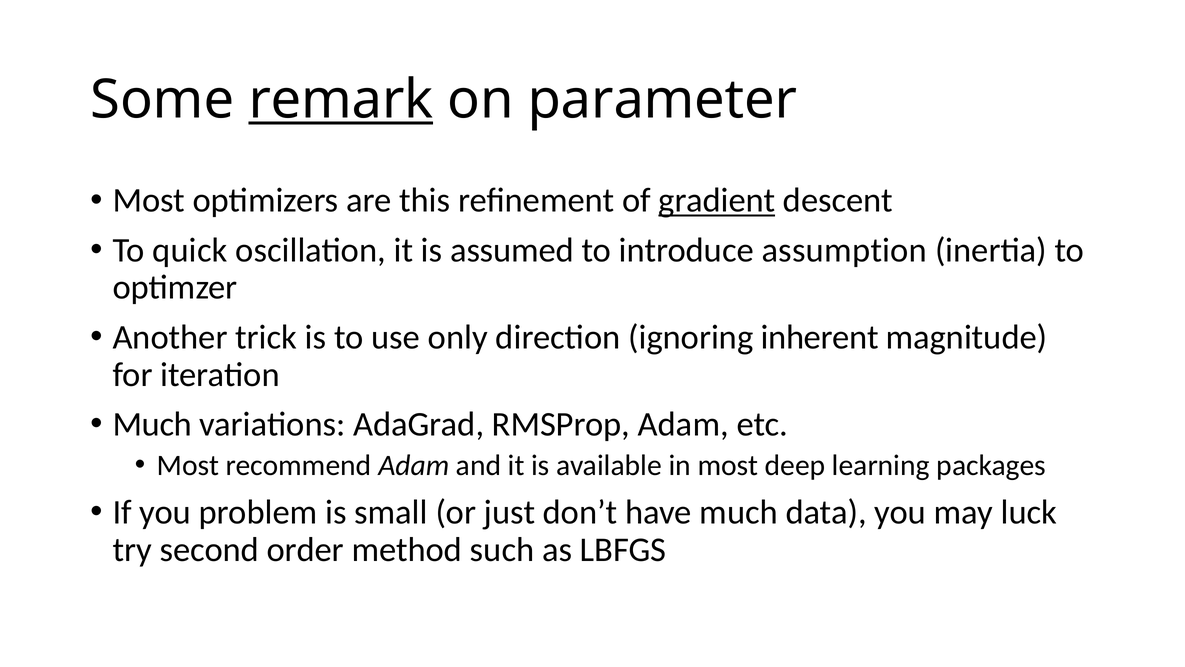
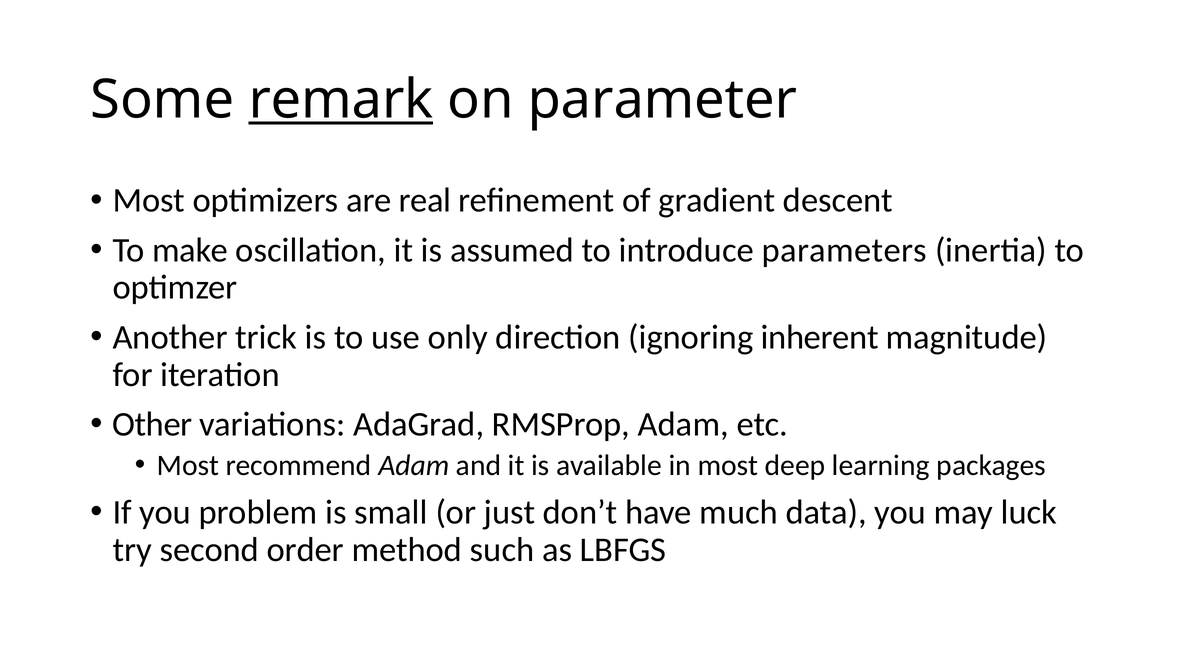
this: this -> real
gradient underline: present -> none
quick: quick -> make
assumption: assumption -> parameters
Much at (152, 424): Much -> Other
